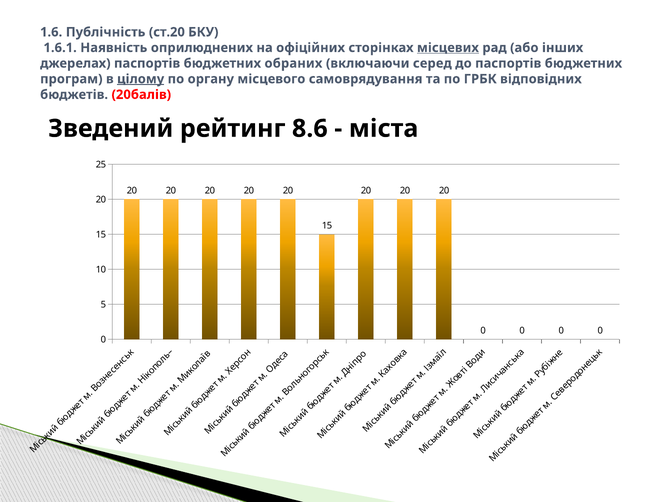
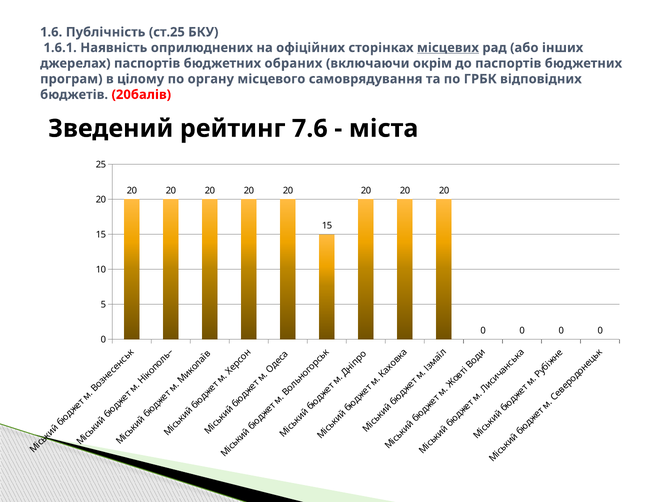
ст.20: ст.20 -> ст.25
серед: серед -> окрім
цілому underline: present -> none
8.6: 8.6 -> 7.6
